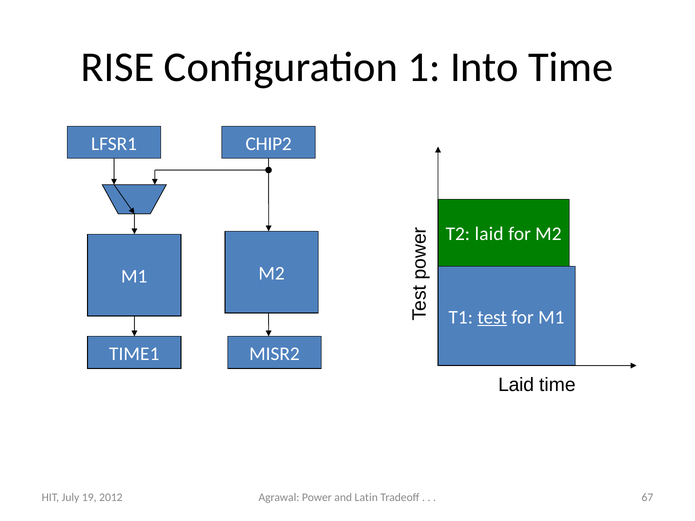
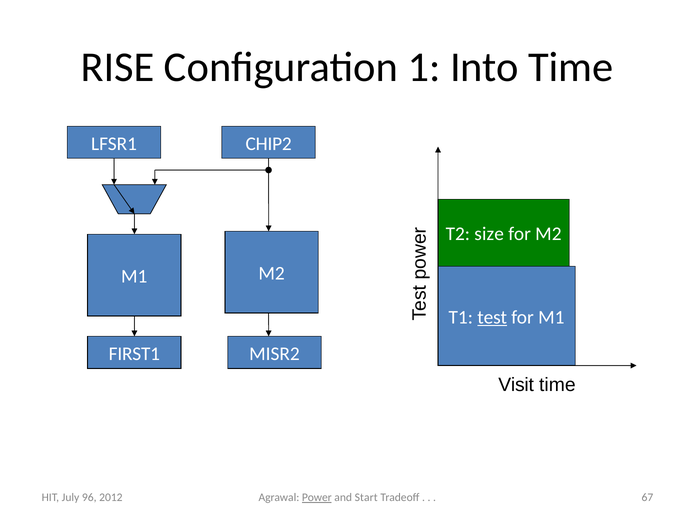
T2 laid: laid -> size
TIME1: TIME1 -> FIRST1
Laid at (516, 385): Laid -> Visit
19: 19 -> 96
Power underline: none -> present
Latin: Latin -> Start
